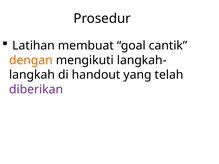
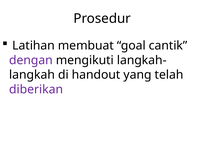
dengan colour: orange -> purple
